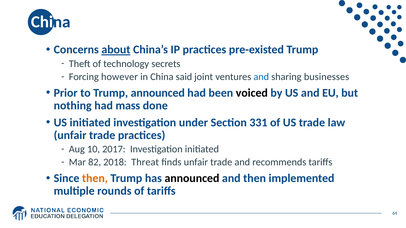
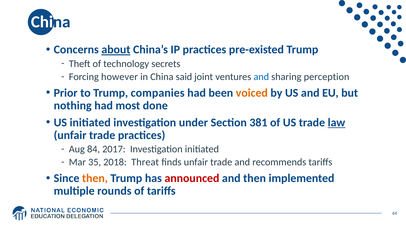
businesses: businesses -> perception
Trump announced: announced -> companies
voiced colour: black -> orange
mass: mass -> most
331: 331 -> 381
law underline: none -> present
10: 10 -> 84
82: 82 -> 35
announced at (192, 179) colour: black -> red
